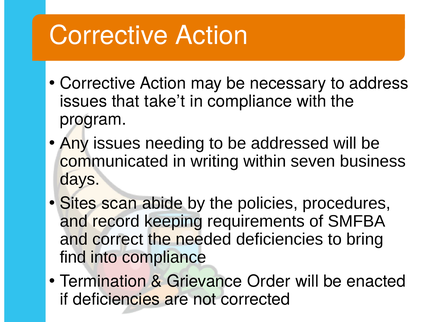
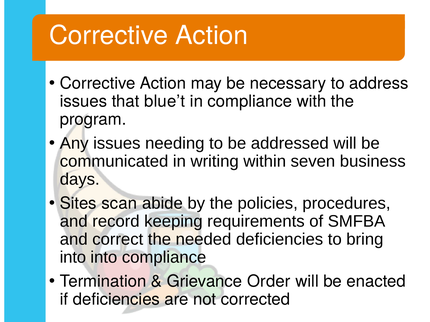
take’t: take’t -> blue’t
find at (73, 258): find -> into
